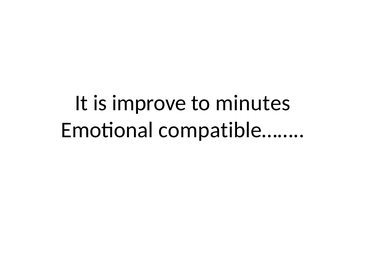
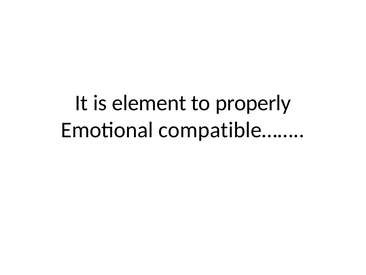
improve: improve -> element
minutes: minutes -> properly
